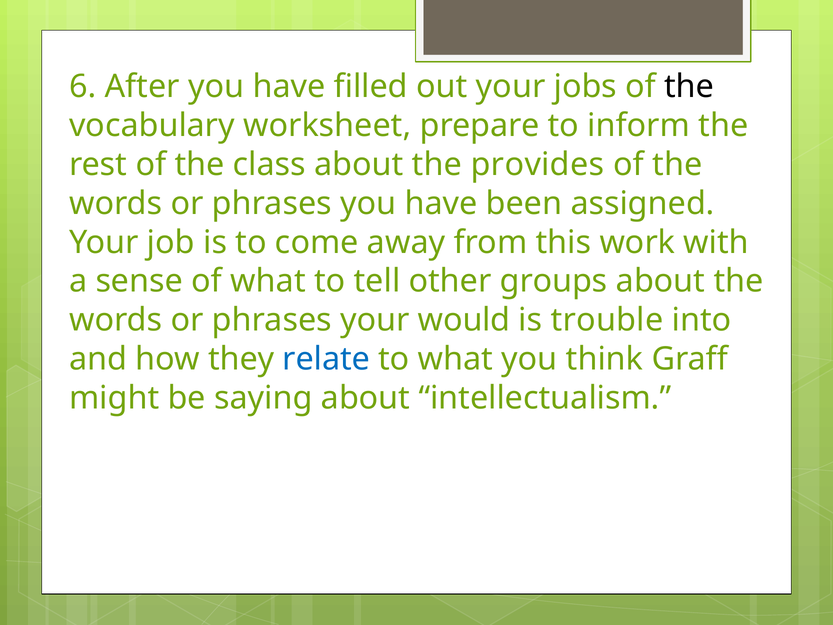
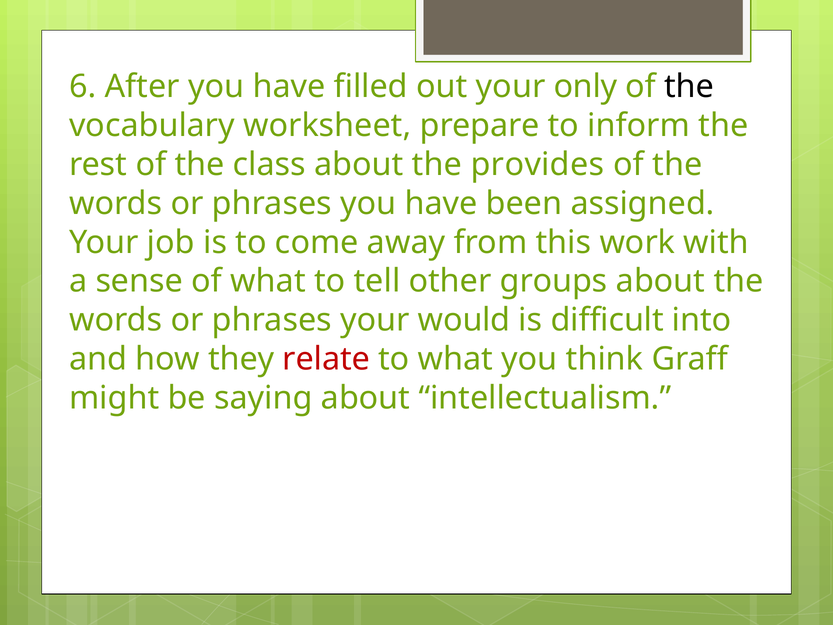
jobs: jobs -> only
trouble: trouble -> difficult
relate colour: blue -> red
